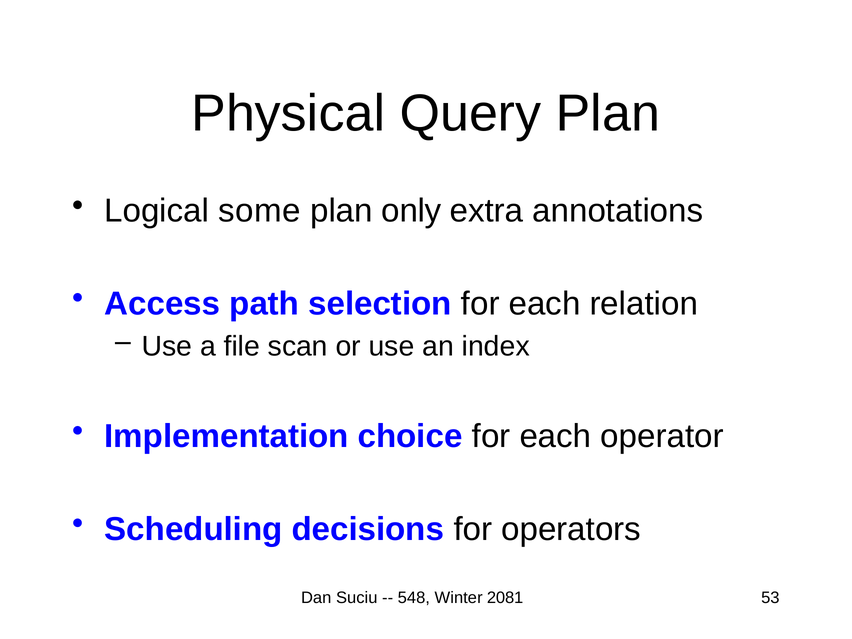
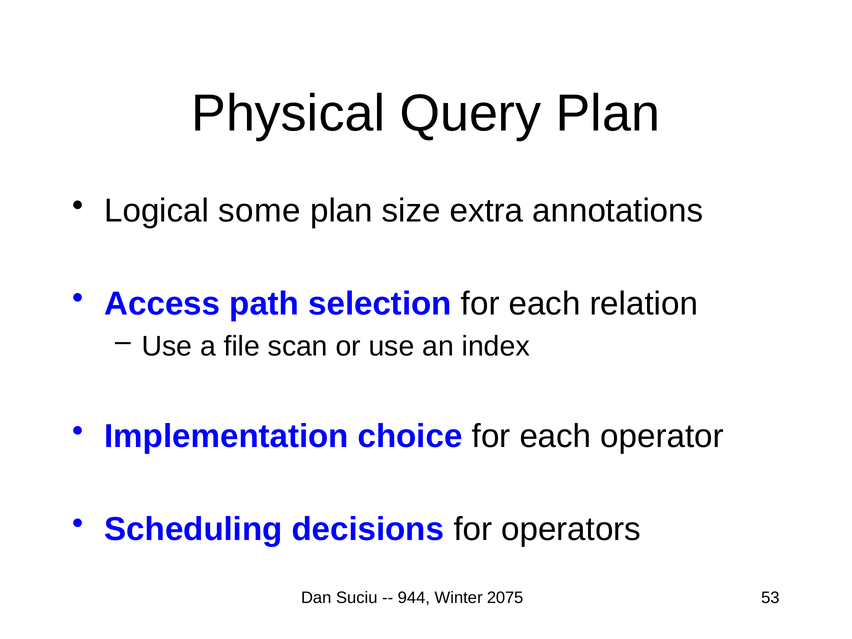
only: only -> size
548: 548 -> 944
2081: 2081 -> 2075
